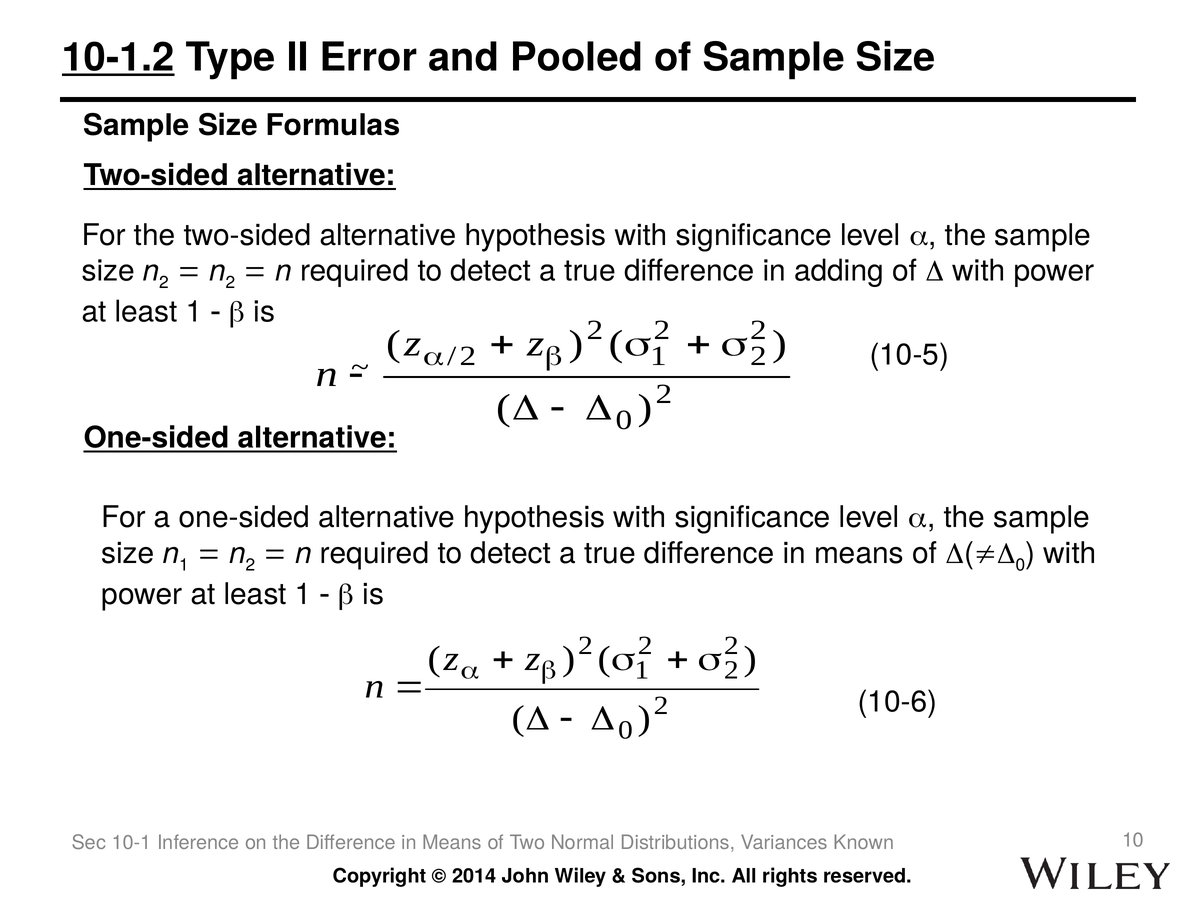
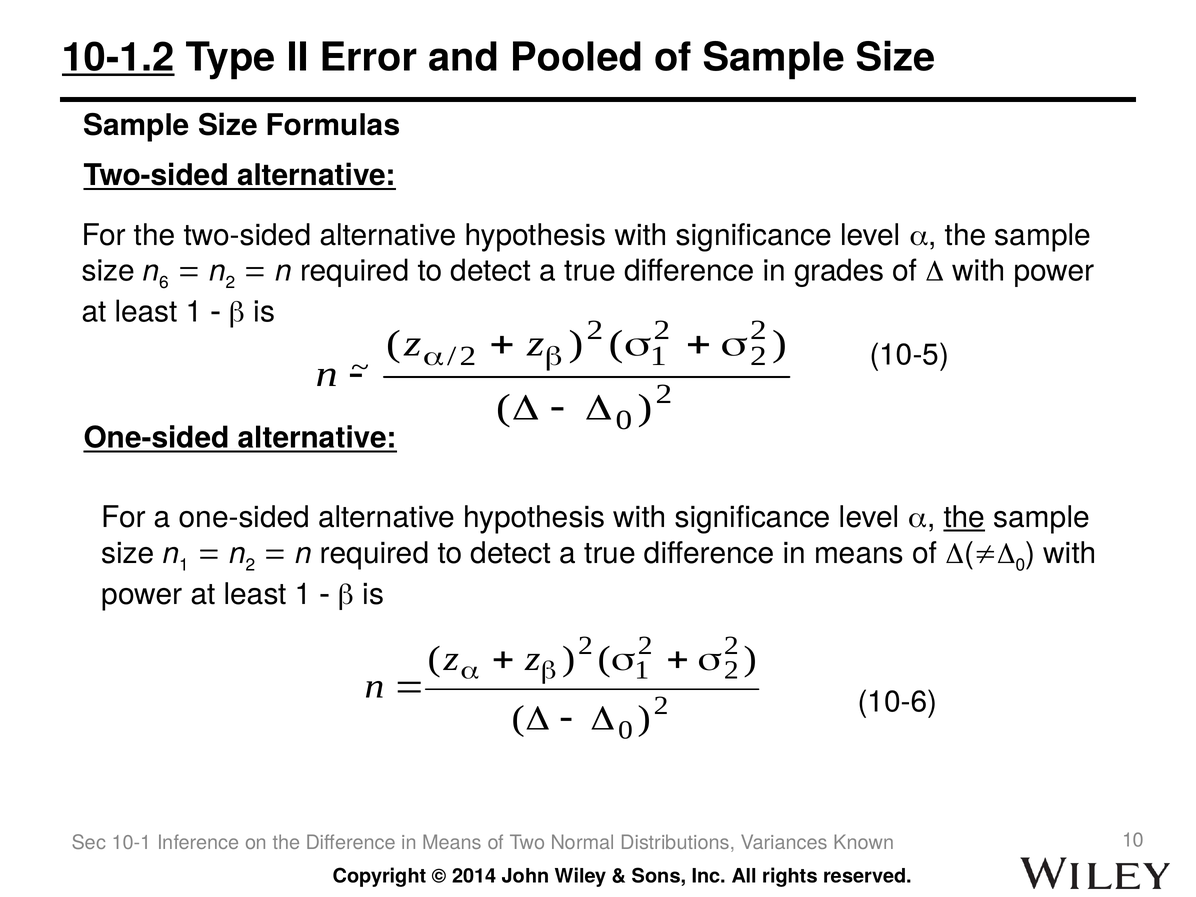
size n 2: 2 -> 6
adding: adding -> grades
the at (964, 518) underline: none -> present
